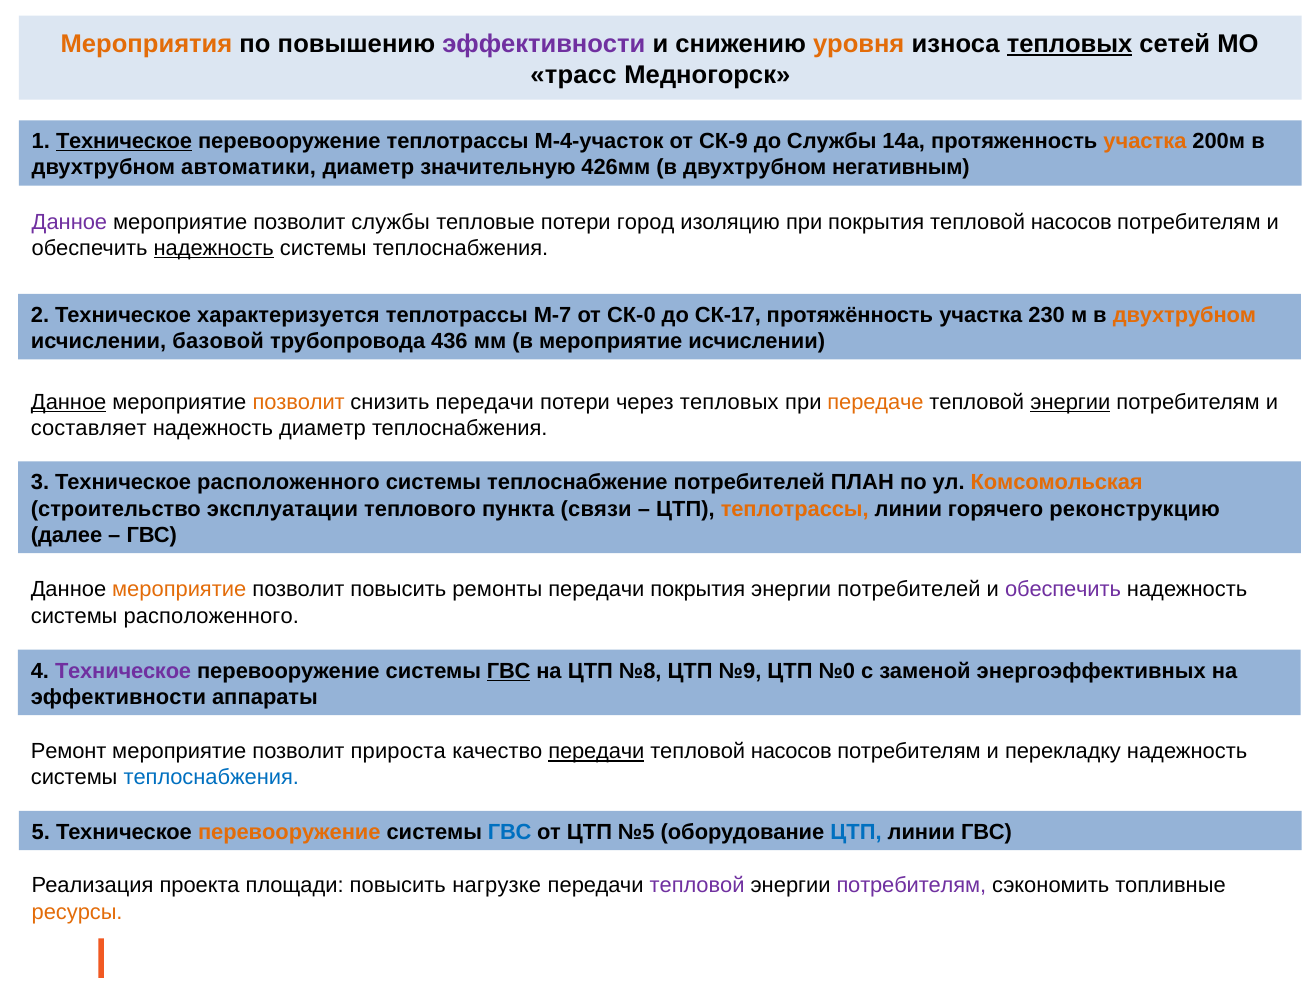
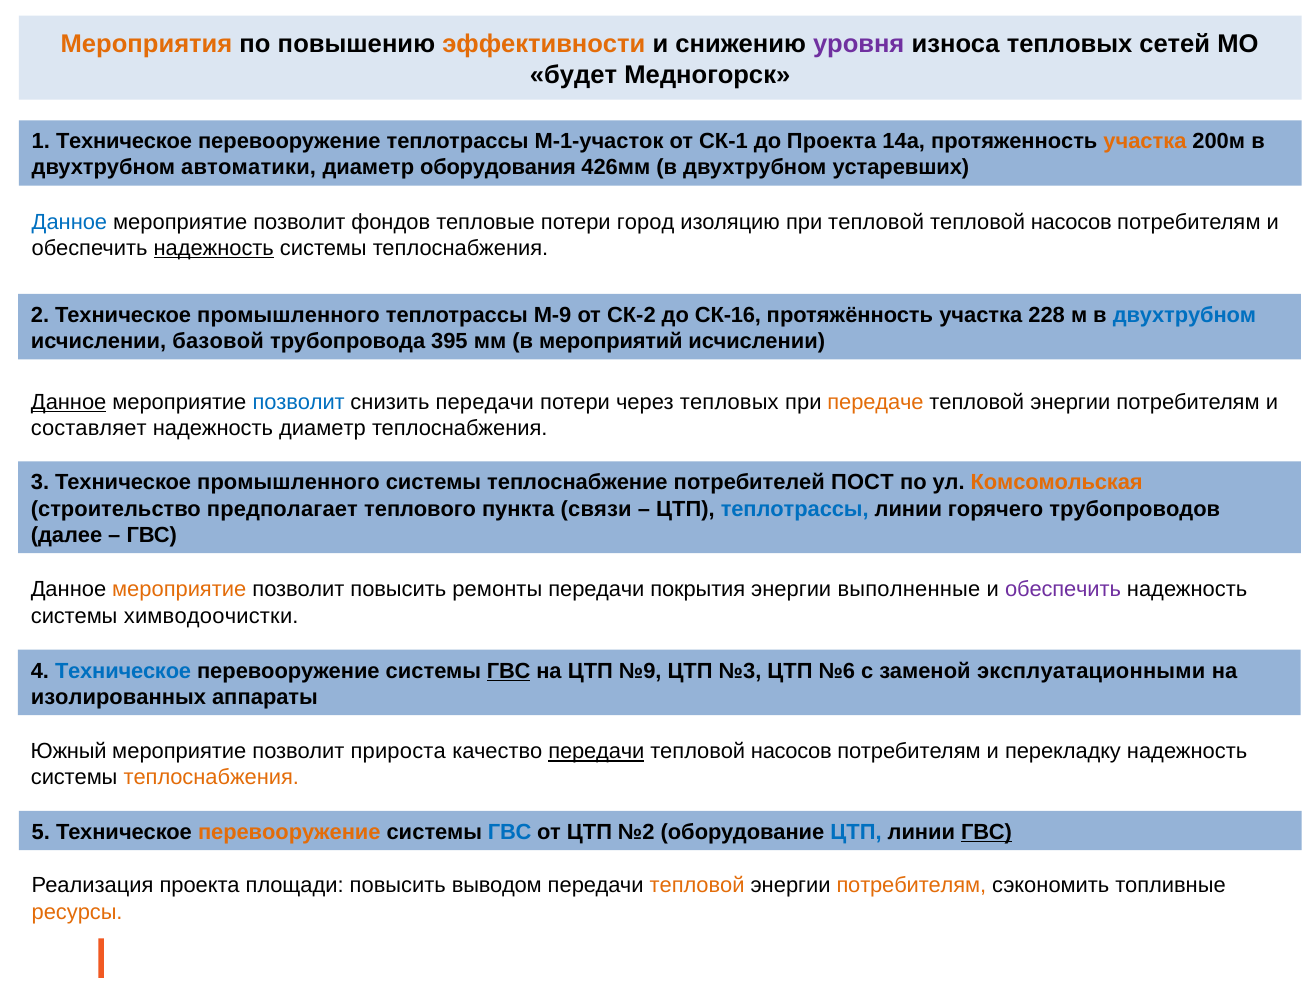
эффективности at (544, 44) colour: purple -> orange
уровня colour: orange -> purple
тепловых at (1070, 44) underline: present -> none
трасс: трасс -> будет
Техническое at (124, 141) underline: present -> none
М-4-участок: М-4-участок -> М-1-участок
СК-9: СК-9 -> СК-1
до Службы: Службы -> Проекта
значительную: значительную -> оборудования
негативным: негативным -> устаревших
Данное at (69, 222) colour: purple -> blue
позволит службы: службы -> фондов
при покрытия: покрытия -> тепловой
2 Техническое характеризуется: характеризуется -> промышленного
М-7: М-7 -> М-9
СК-0: СК-0 -> СК-2
СК-17: СК-17 -> СК-16
230: 230 -> 228
двухтрубном at (1184, 315) colour: orange -> blue
436: 436 -> 395
в мероприятие: мероприятие -> мероприятий
позволит at (299, 402) colour: orange -> blue
энергии at (1070, 402) underline: present -> none
3 Техническое расположенного: расположенного -> промышленного
ПЛАН: ПЛАН -> ПОСТ
эксплуатации: эксплуатации -> предполагает
теплотрассы at (795, 509) colour: orange -> blue
реконструкцию: реконструкцию -> трубопроводов
энергии потребителей: потребителей -> выполненные
системы расположенного: расположенного -> химводоочистки
Техническое at (123, 671) colour: purple -> blue
№8: №8 -> №9
№9: №9 -> №3
№0: №0 -> №6
энергоэффективных: энергоэффективных -> эксплуатационными
эффективности at (118, 697): эффективности -> изолированных
Ремонт: Ремонт -> Южный
теплоснабжения at (211, 778) colour: blue -> orange
№5: №5 -> №2
ГВС at (987, 832) underline: none -> present
нагрузке: нагрузке -> выводом
тепловой at (697, 886) colour: purple -> orange
потребителям at (911, 886) colour: purple -> orange
